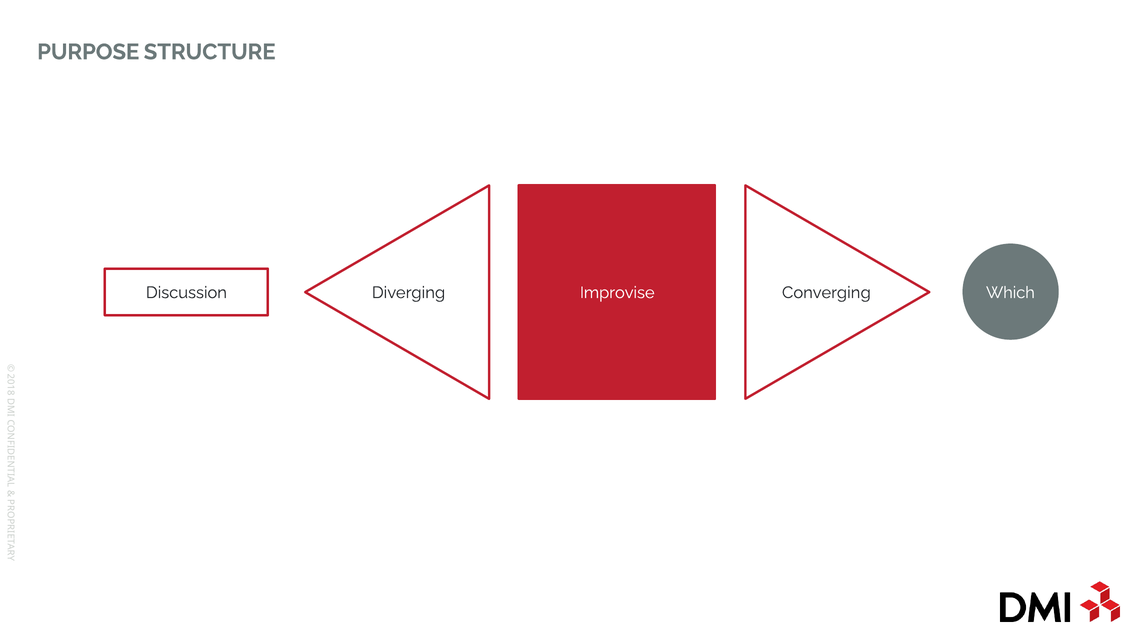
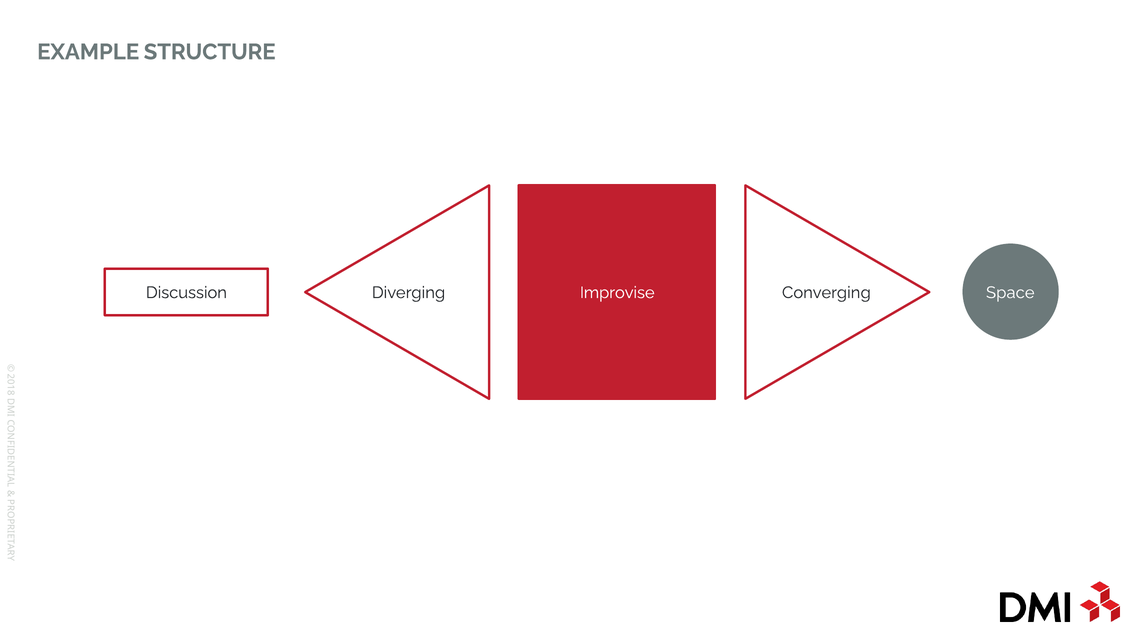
PURPOSE: PURPOSE -> EXAMPLE
Which: Which -> Space
